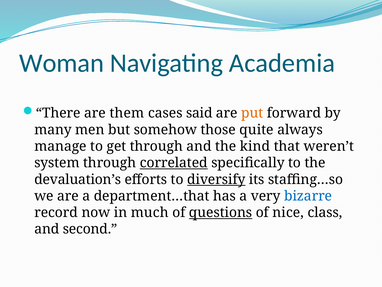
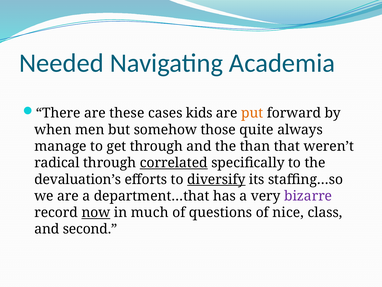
Woman: Woman -> Needed
them: them -> these
said: said -> kids
many: many -> when
kind: kind -> than
system: system -> radical
bizarre colour: blue -> purple
now underline: none -> present
questions underline: present -> none
